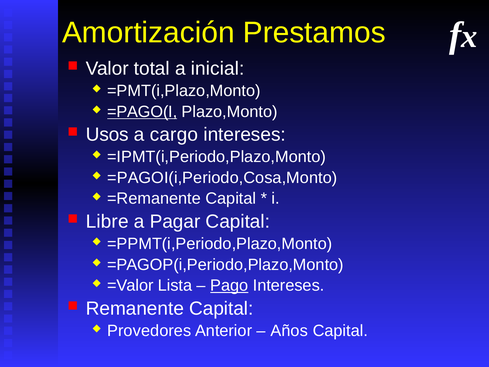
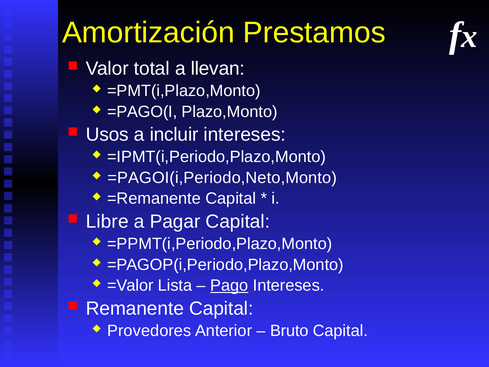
inicial: inicial -> llevan
=PAGO(I underline: present -> none
cargo: cargo -> incluir
=PAGOI(i,Periodo,Cosa,Monto: =PAGOI(i,Periodo,Cosa,Monto -> =PAGOI(i,Periodo,Neto,Monto
Años: Años -> Bruto
